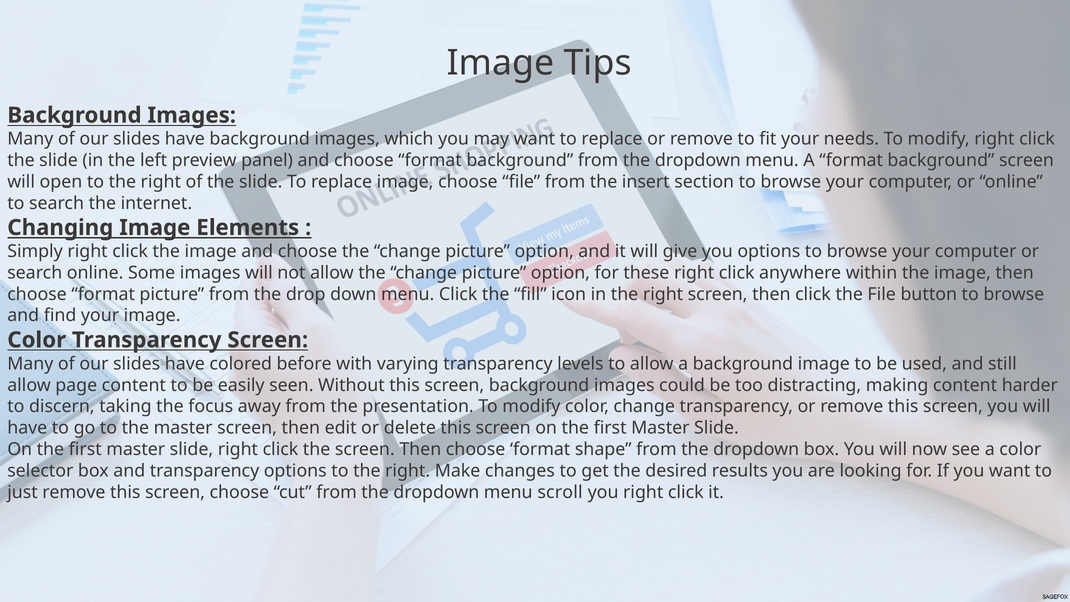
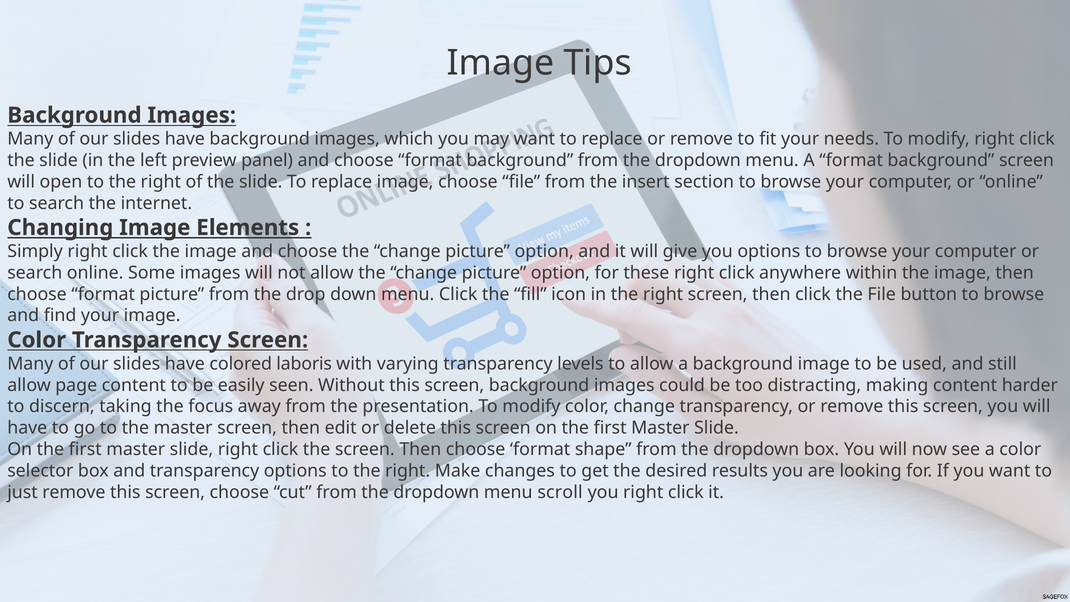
before: before -> laboris
